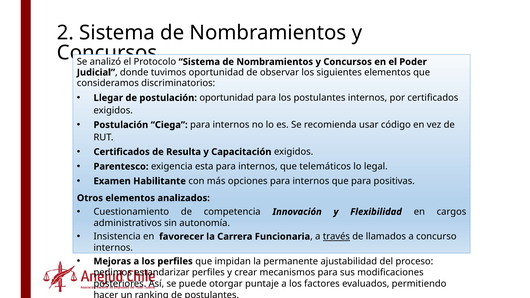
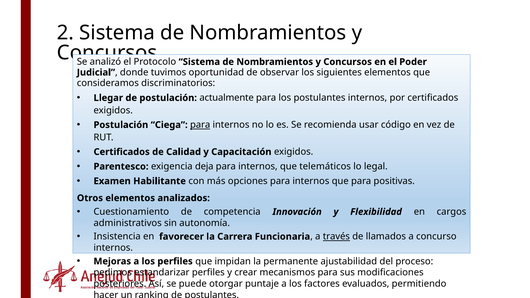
postulación oportunidad: oportunidad -> actualmente
para at (200, 125) underline: none -> present
Resulta: Resulta -> Calidad
esta: esta -> deja
